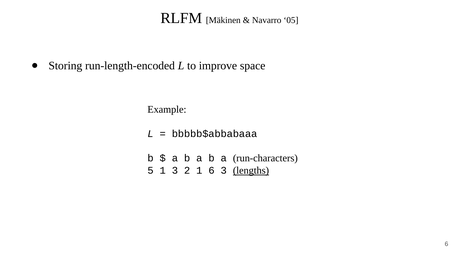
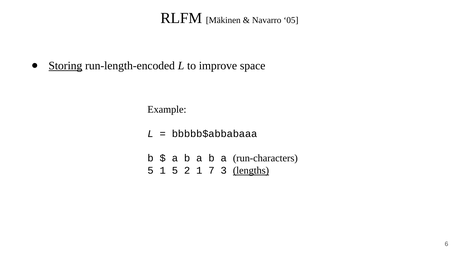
Storing underline: none -> present
1 3: 3 -> 5
1 6: 6 -> 7
